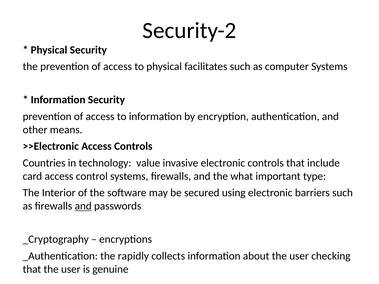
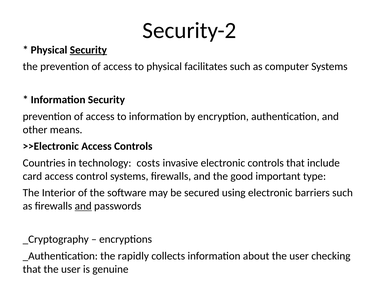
Security at (88, 50) underline: none -> present
value: value -> costs
what: what -> good
